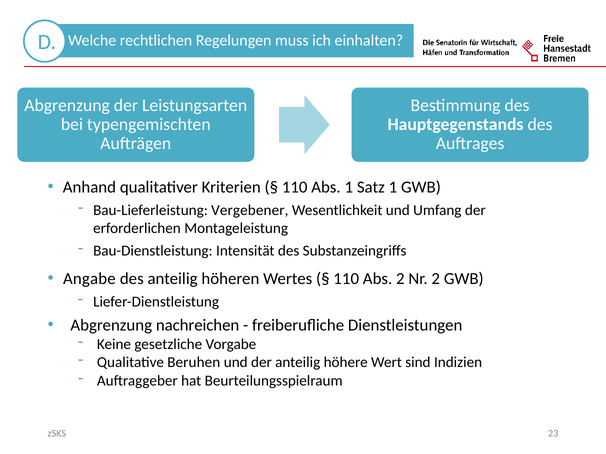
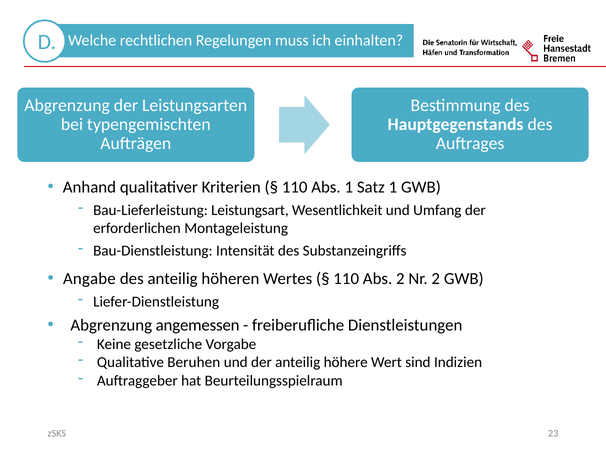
Vergebener: Vergebener -> Leistungsart
nachreichen: nachreichen -> angemessen
